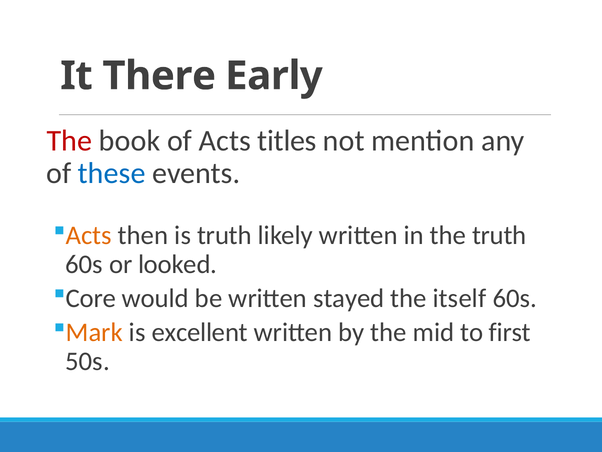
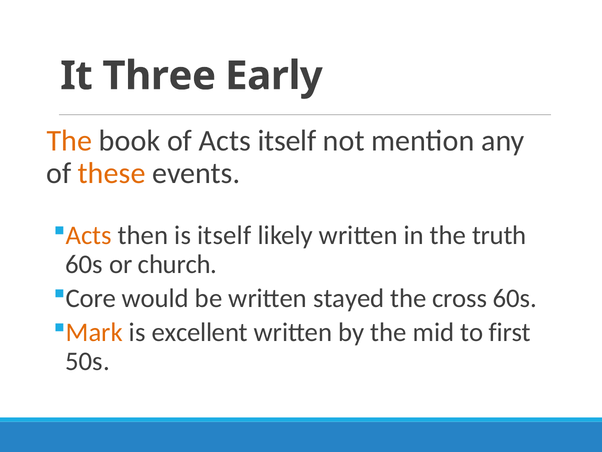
There: There -> Three
The at (70, 141) colour: red -> orange
Acts titles: titles -> itself
these colour: blue -> orange
is truth: truth -> itself
looked: looked -> church
itself: itself -> cross
